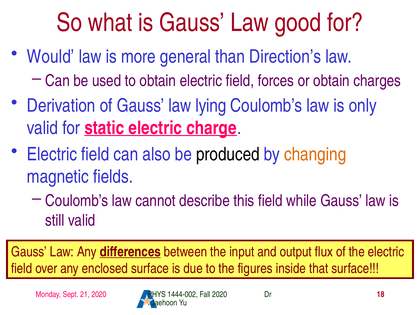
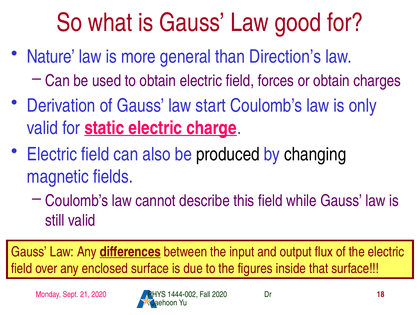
Would: Would -> Nature
lying: lying -> start
changing colour: orange -> black
